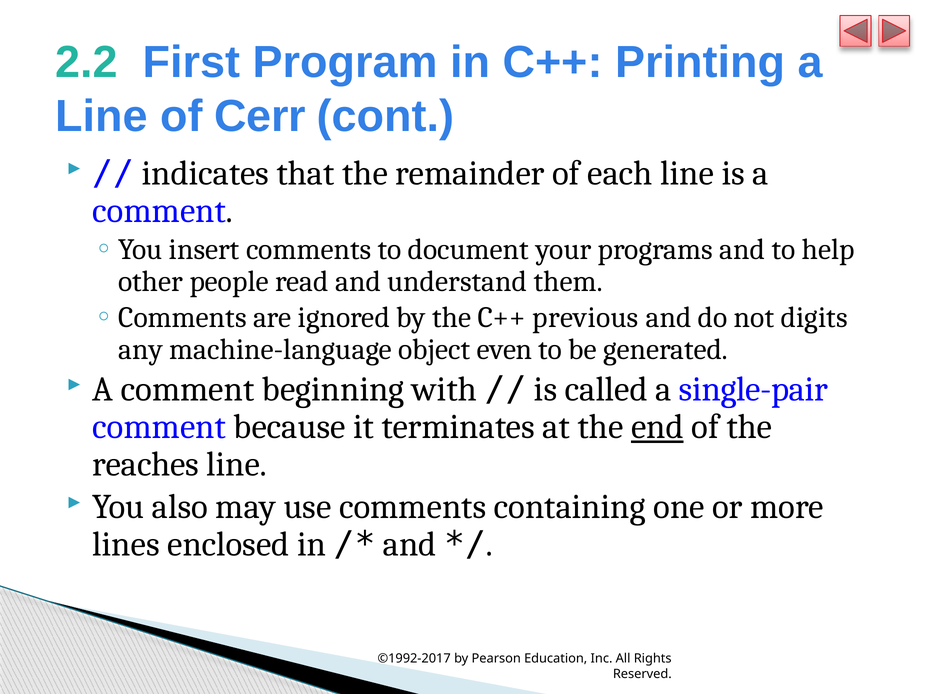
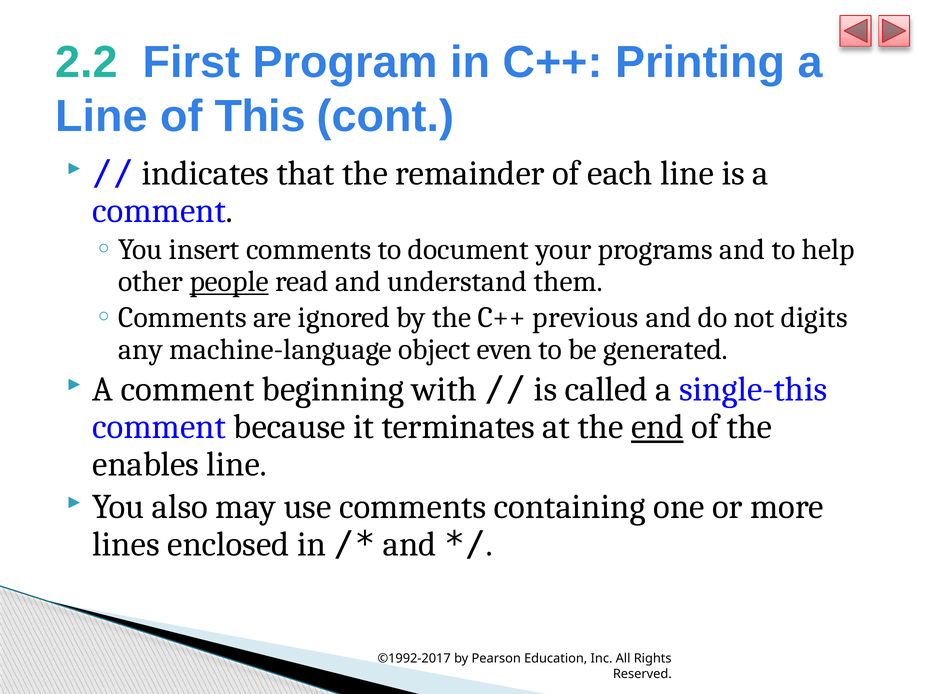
Cerr: Cerr -> This
people underline: none -> present
single-pair: single-pair -> single-this
reaches: reaches -> enables
